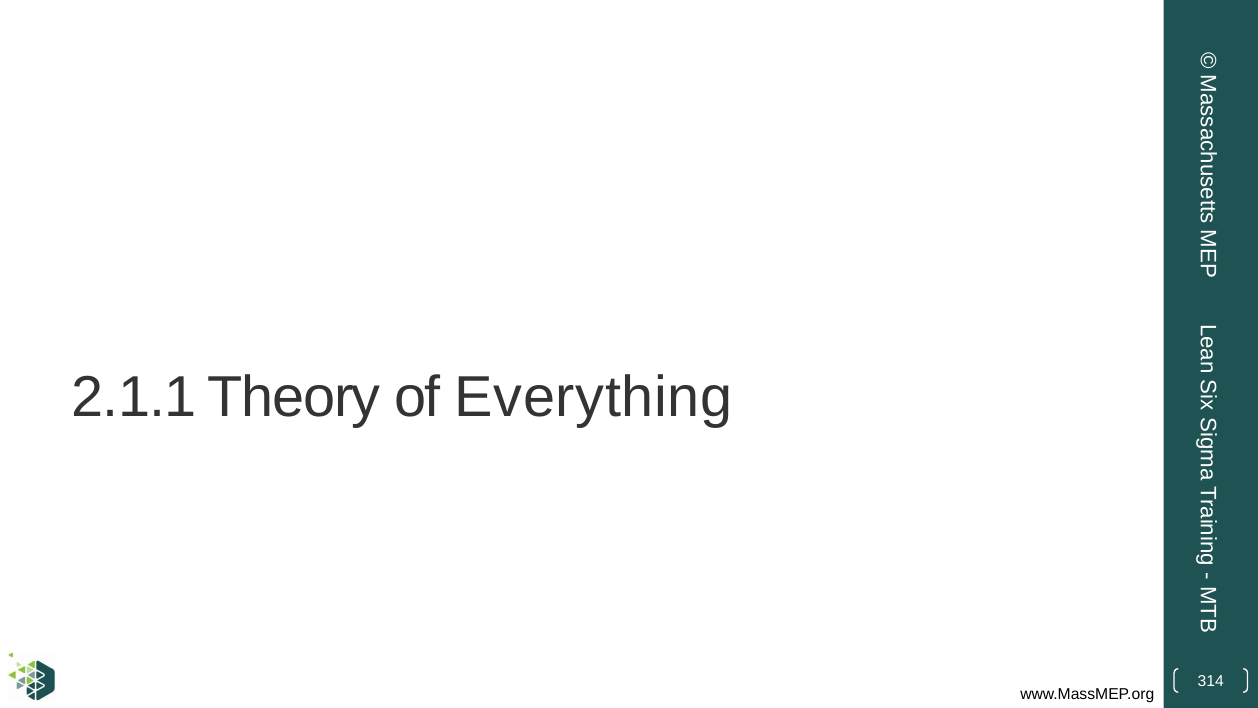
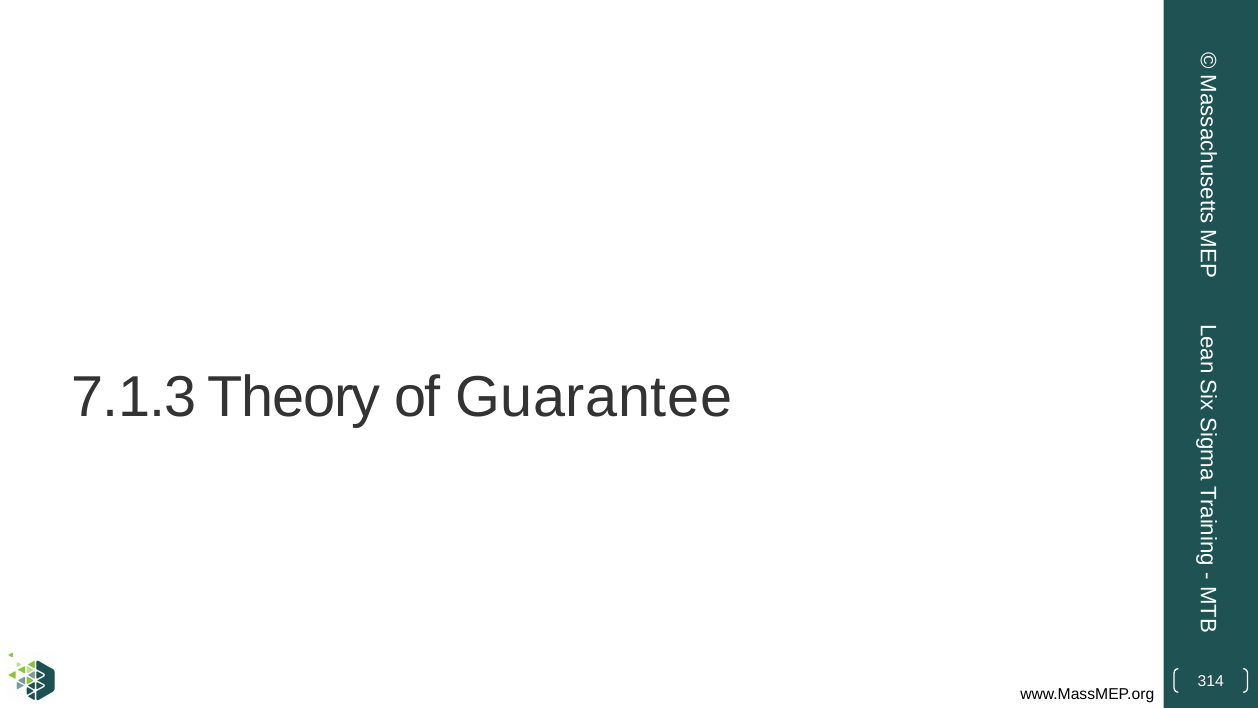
2.1.1: 2.1.1 -> 7.1.3
Everything: Everything -> Guarantee
